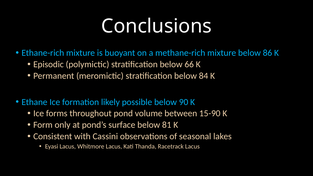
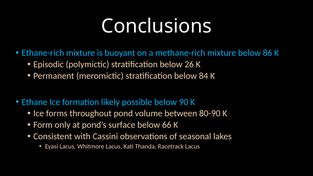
66: 66 -> 26
15-90: 15-90 -> 80-90
81: 81 -> 66
